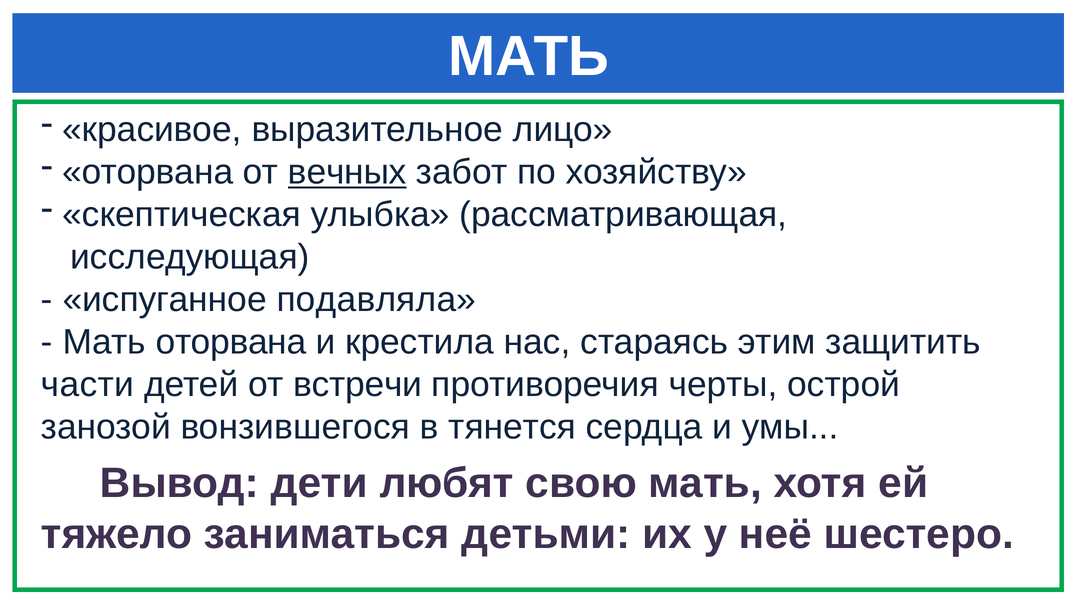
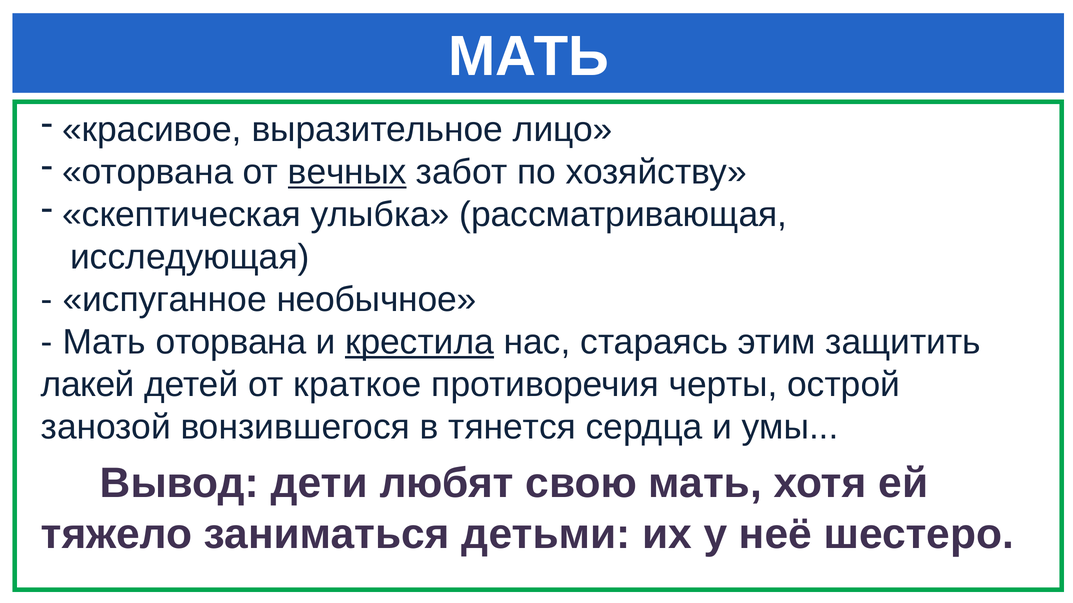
подавляла: подавляла -> необычное
крестила underline: none -> present
части: части -> лакей
встречи: встречи -> краткое
